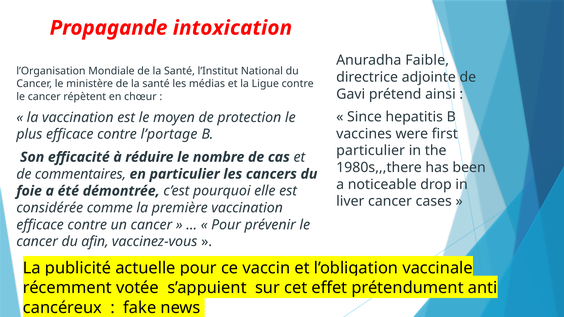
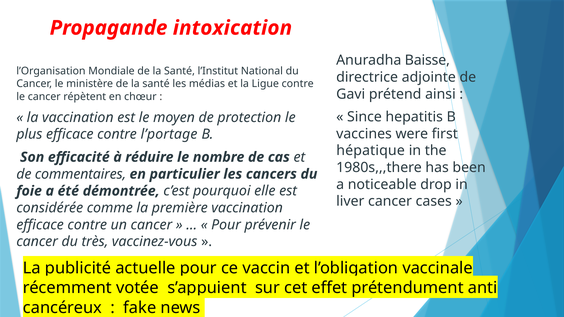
Faible: Faible -> Baisse
particulier at (371, 151): particulier -> hépatique
afin: afin -> très
